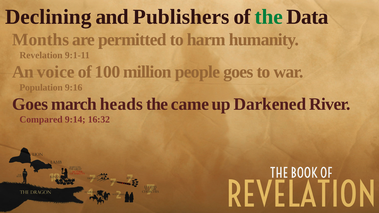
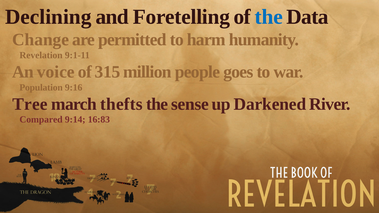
Publishers: Publishers -> Foretelling
the at (269, 17) colour: green -> blue
Months: Months -> Change
100: 100 -> 315
Goes at (30, 104): Goes -> Tree
heads: heads -> thefts
came: came -> sense
16:32: 16:32 -> 16:83
